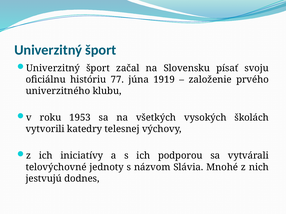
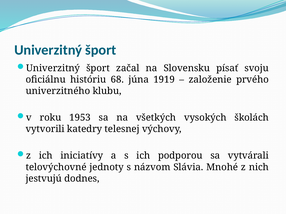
77: 77 -> 68
